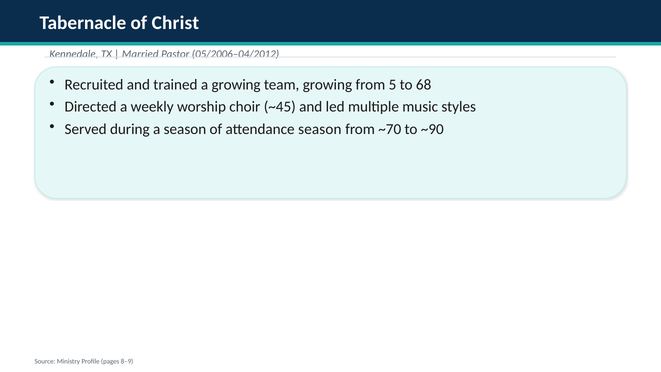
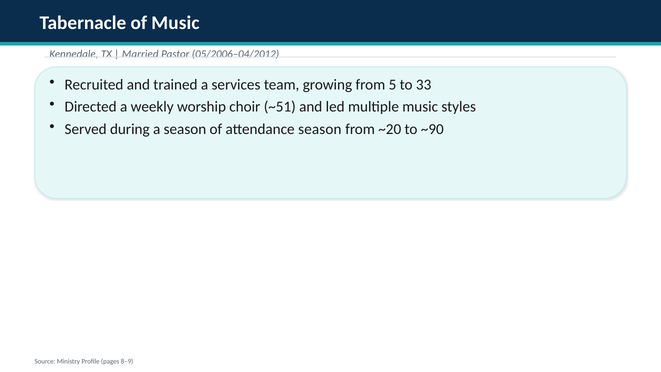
of Christ: Christ -> Music
a growing: growing -> services
68: 68 -> 33
~45: ~45 -> ~51
~70: ~70 -> ~20
